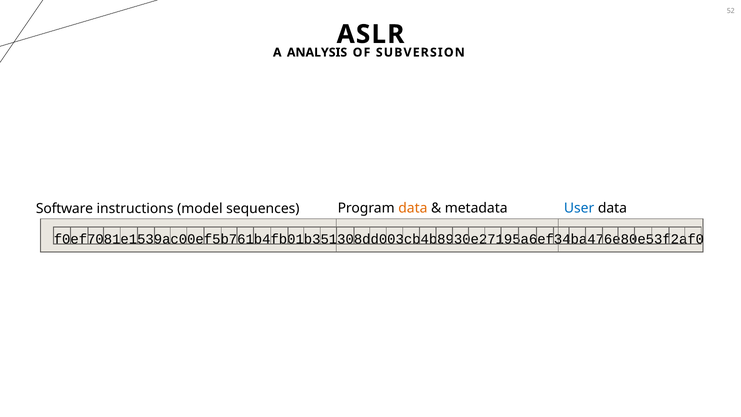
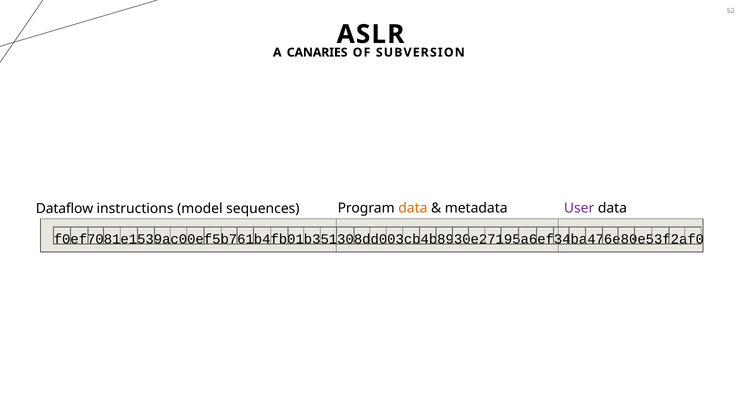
ANALYSIS: ANALYSIS -> CANARIES
Software: Software -> Dataflow
User colour: blue -> purple
